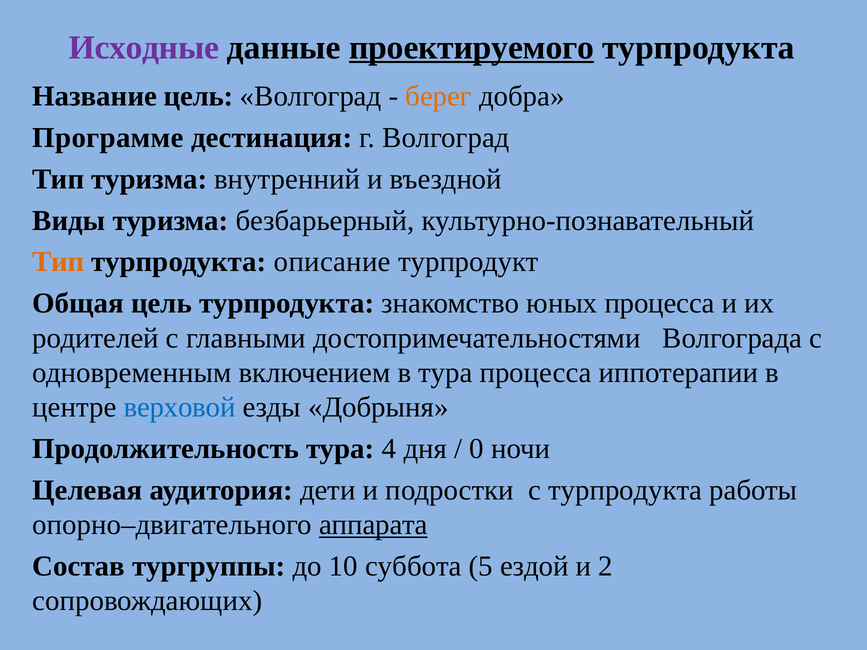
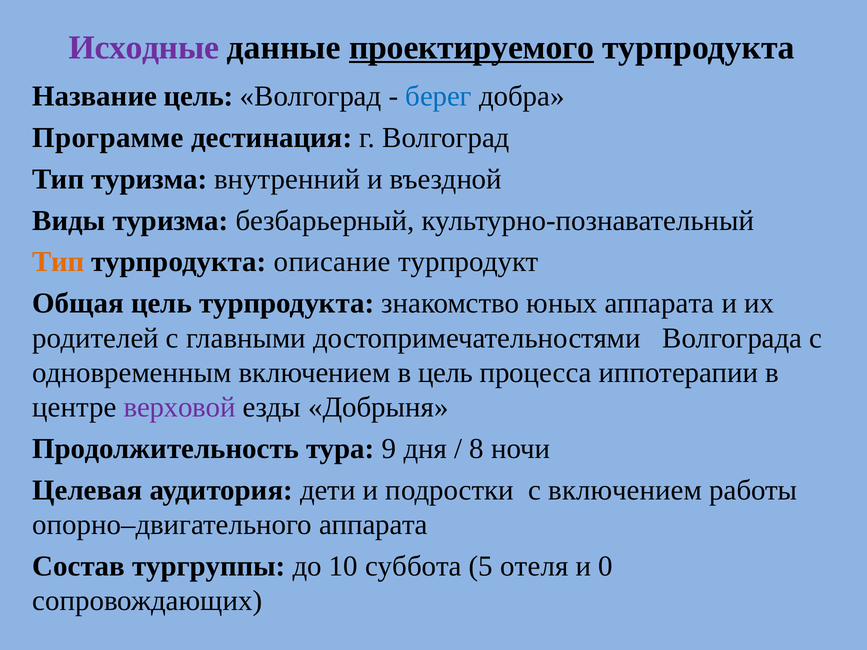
берег colour: orange -> blue
юных процесса: процесса -> аппарата
в тура: тура -> цель
верховой colour: blue -> purple
4: 4 -> 9
0: 0 -> 8
с турпродукта: турпродукта -> включением
аппарата at (373, 525) underline: present -> none
ездой: ездой -> отеля
2: 2 -> 0
